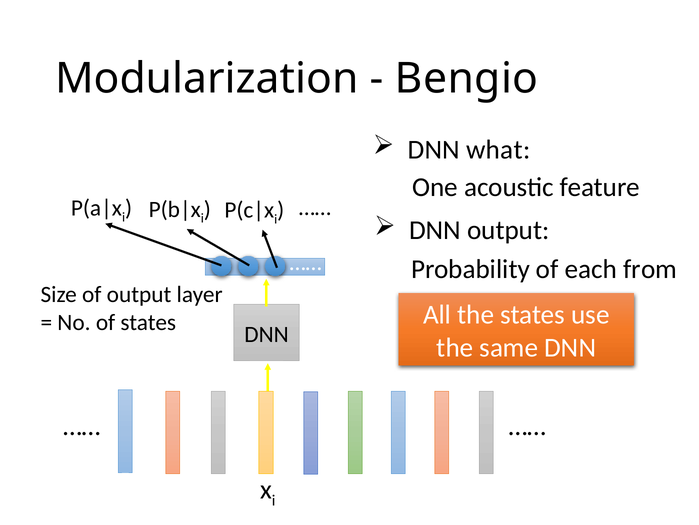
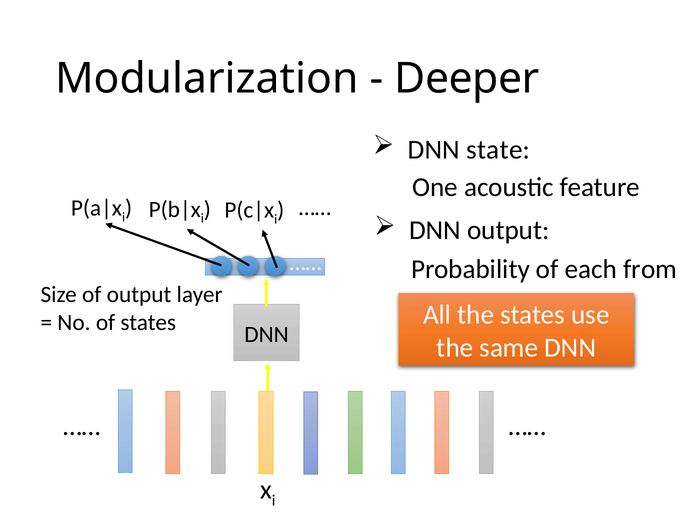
Bengio: Bengio -> Deeper
what: what -> state
